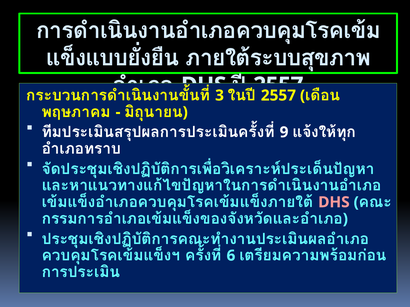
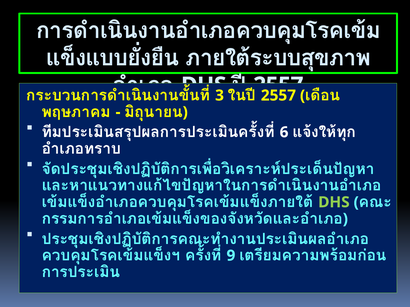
9: 9 -> 6
DHS at (334, 203) colour: pink -> light green
6: 6 -> 9
